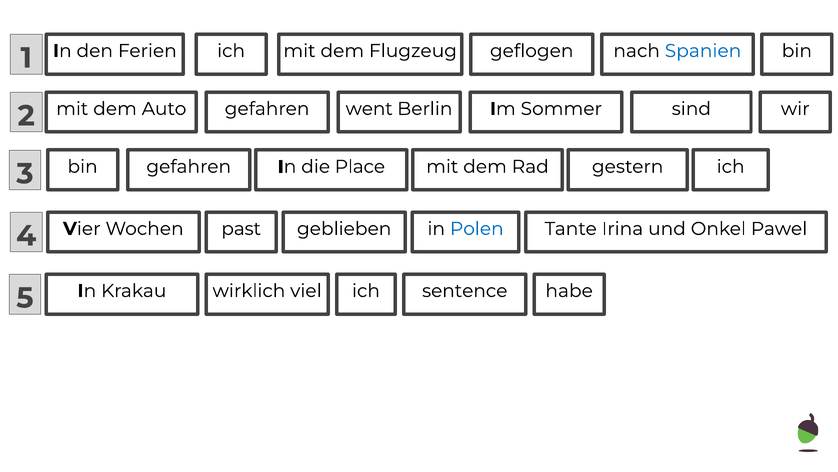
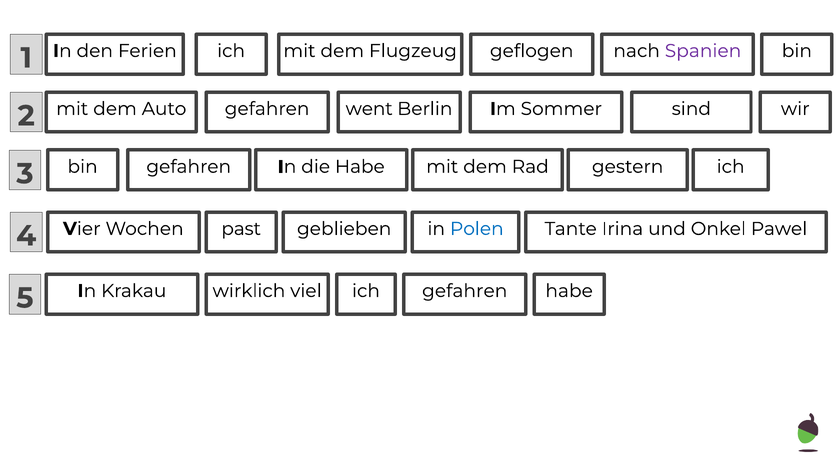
Spanien colour: blue -> purple
die Place: Place -> Habe
sentence at (465, 291): sentence -> gefahren
